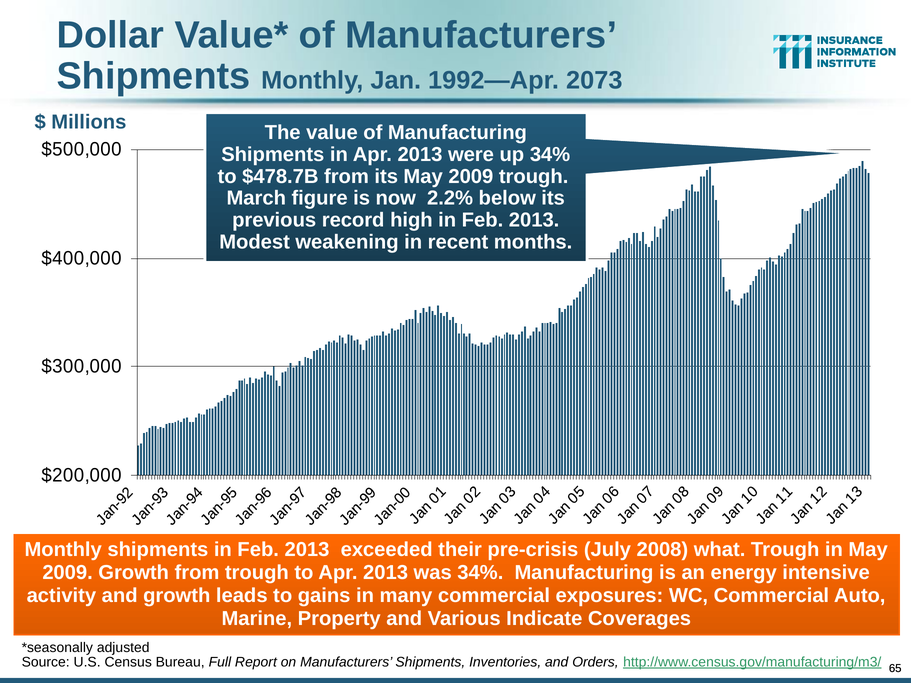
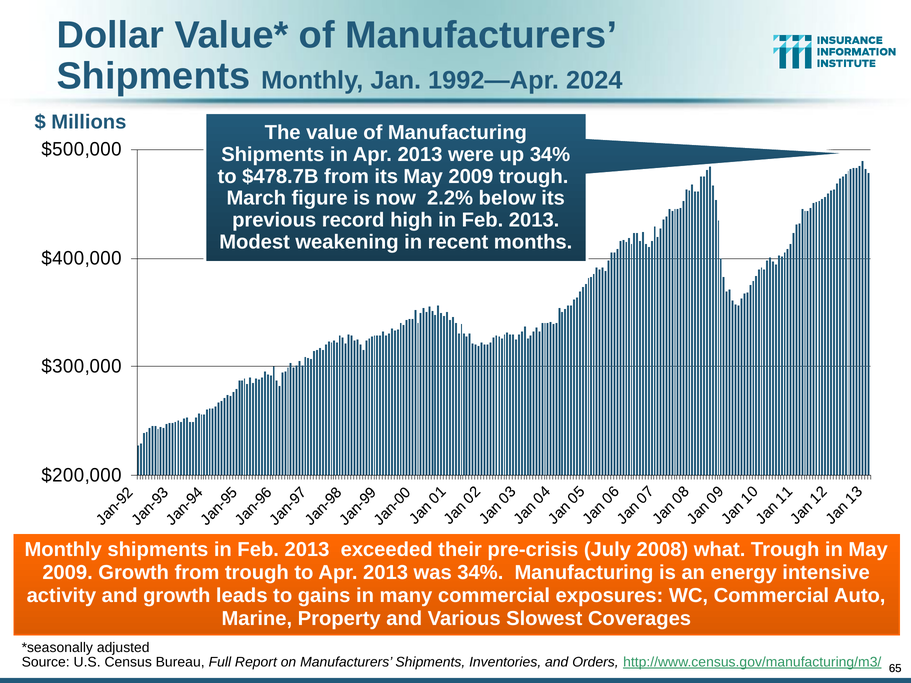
2073: 2073 -> 2024
Indicate: Indicate -> Slowest
